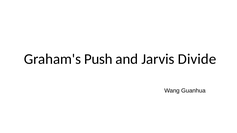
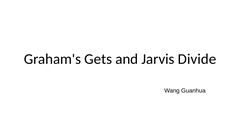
Push: Push -> Gets
